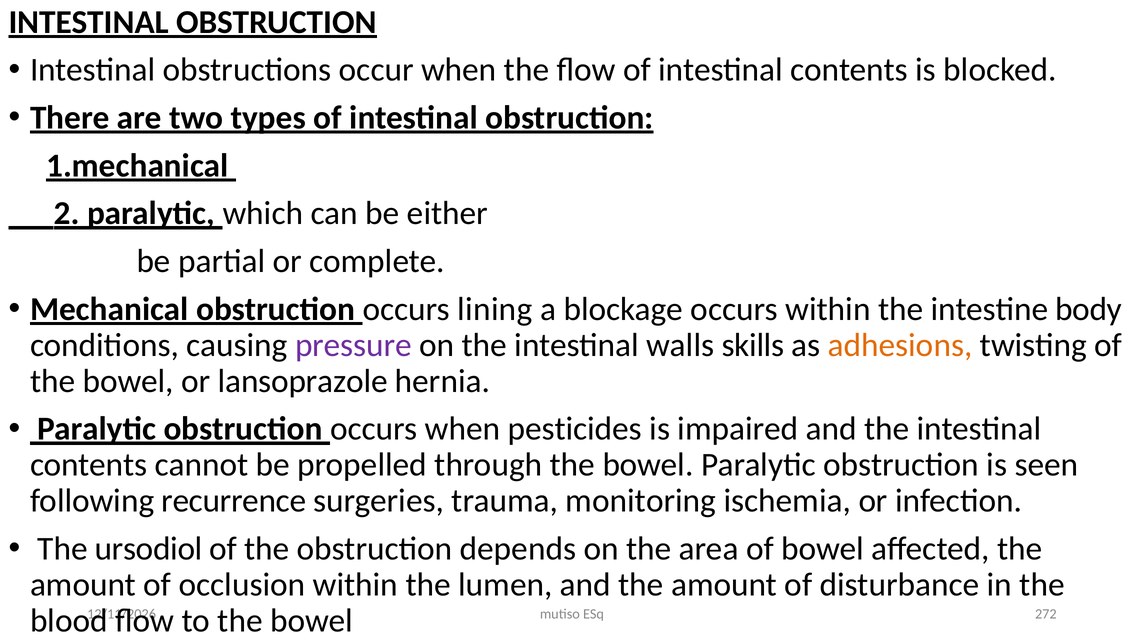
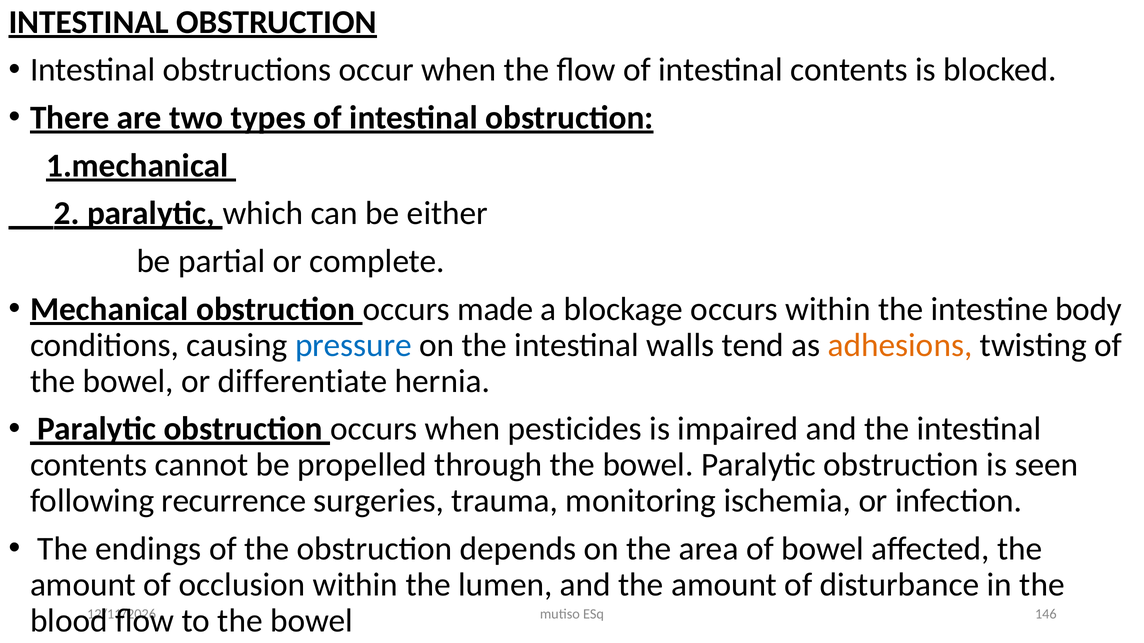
lining: lining -> made
pressure colour: purple -> blue
skills: skills -> tend
lansoprazole: lansoprazole -> differentiate
ursodiol: ursodiol -> endings
272: 272 -> 146
